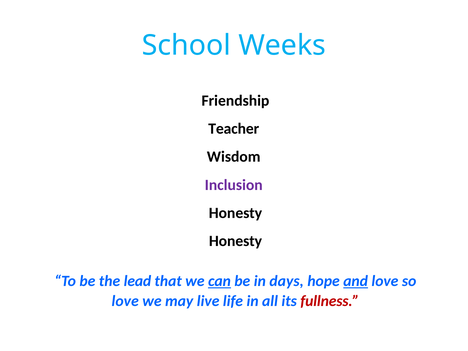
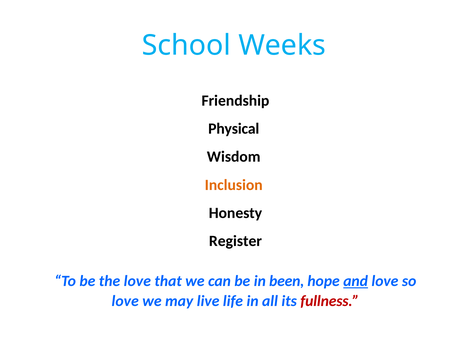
Teacher: Teacher -> Physical
Inclusion colour: purple -> orange
Honesty at (235, 241): Honesty -> Register
the lead: lead -> love
can underline: present -> none
days: days -> been
